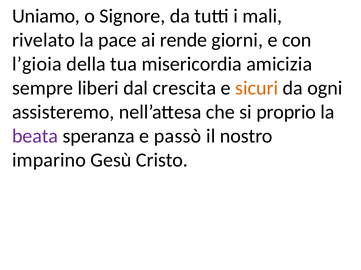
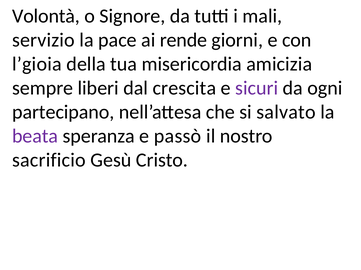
Uniamo: Uniamo -> Volontà
rivelato: rivelato -> servizio
sicuri colour: orange -> purple
assisteremo: assisteremo -> partecipano
proprio: proprio -> salvato
imparino: imparino -> sacrificio
